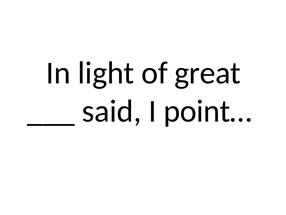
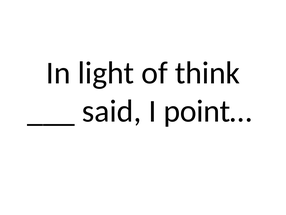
great: great -> think
